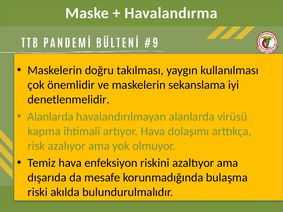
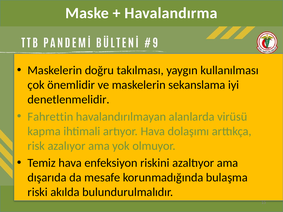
Alanlarda at (50, 117): Alanlarda -> Fahrettin
